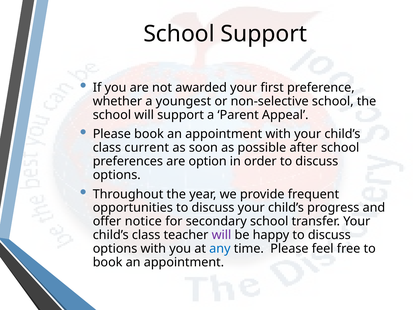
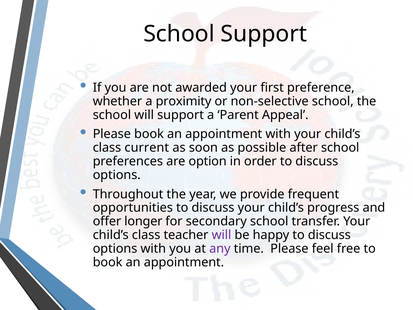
youngest: youngest -> proximity
notice: notice -> longer
any colour: blue -> purple
